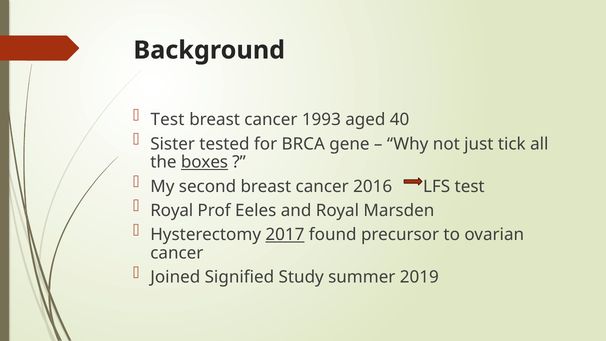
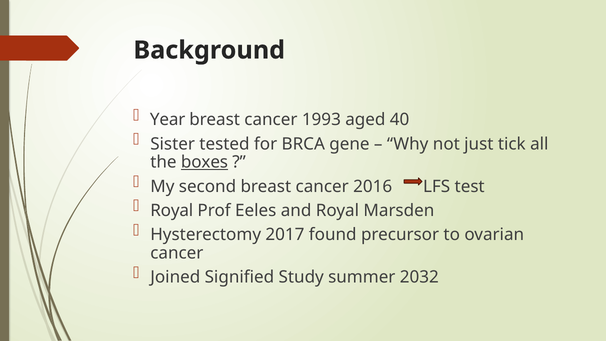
Test at (167, 120): Test -> Year
2017 underline: present -> none
2019: 2019 -> 2032
